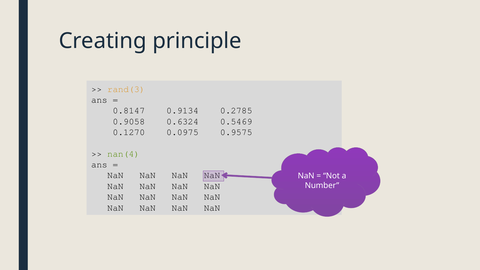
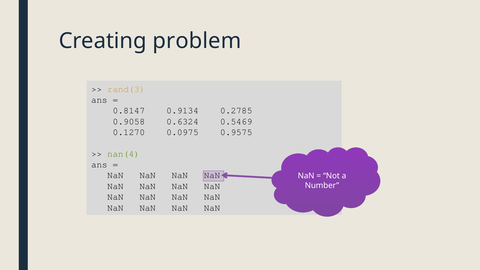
principle: principle -> problem
